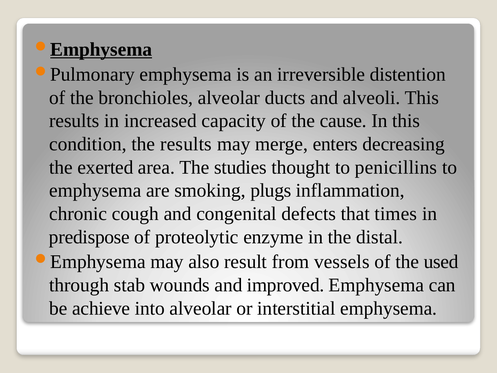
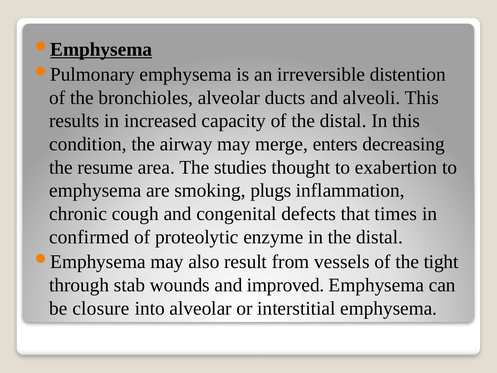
of the cause: cause -> distal
the results: results -> airway
exerted: exerted -> resume
penicillins: penicillins -> exabertion
predispose: predispose -> confirmed
used: used -> tight
achieve: achieve -> closure
